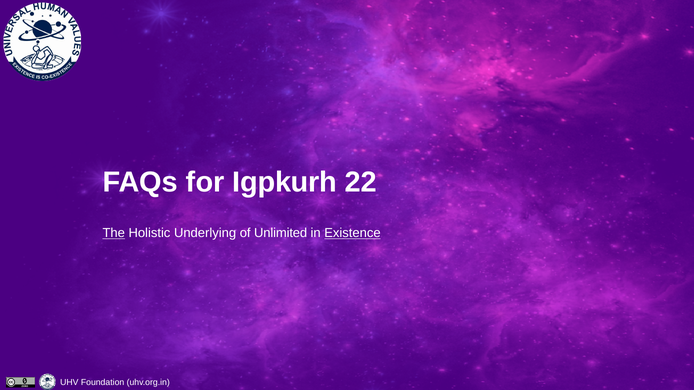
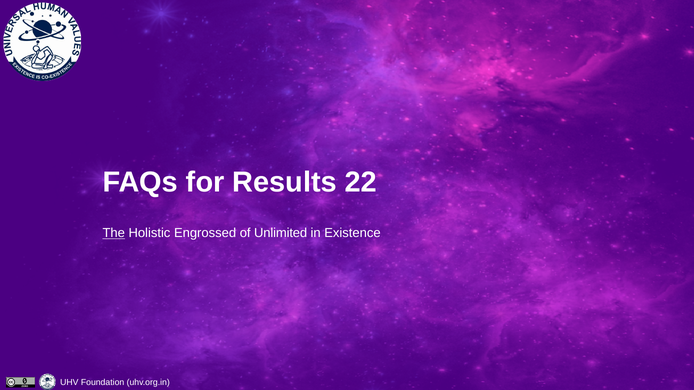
Igpkurh: Igpkurh -> Results
Underlying: Underlying -> Engrossed
Existence underline: present -> none
